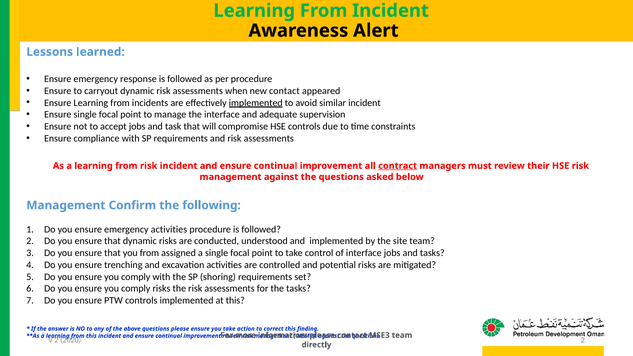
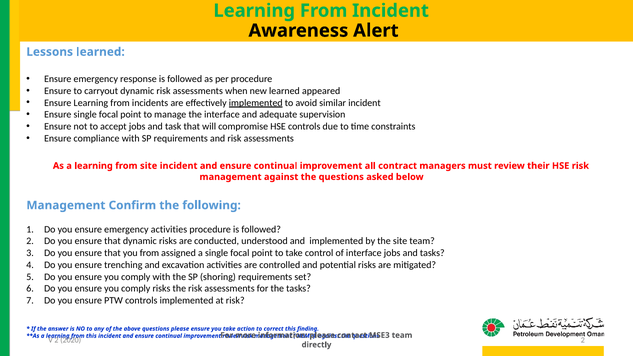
new contact: contact -> learned
from risk: risk -> site
contract underline: present -> none
at this: this -> risk
